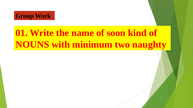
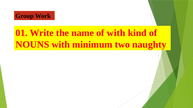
of soon: soon -> with
